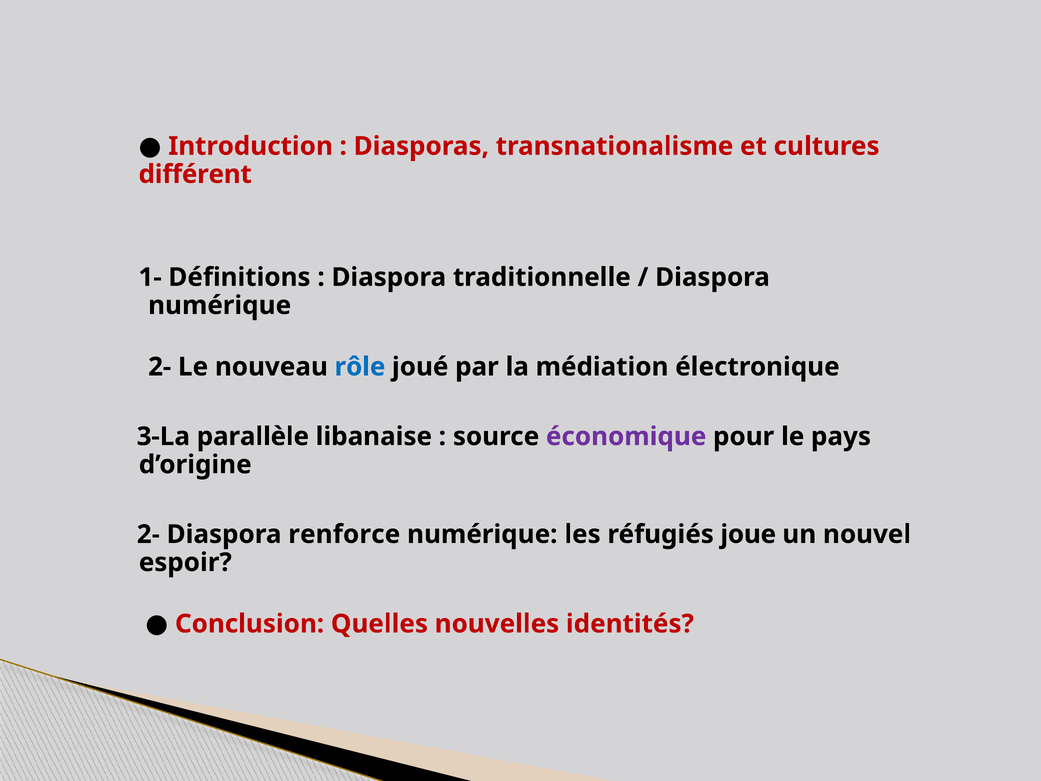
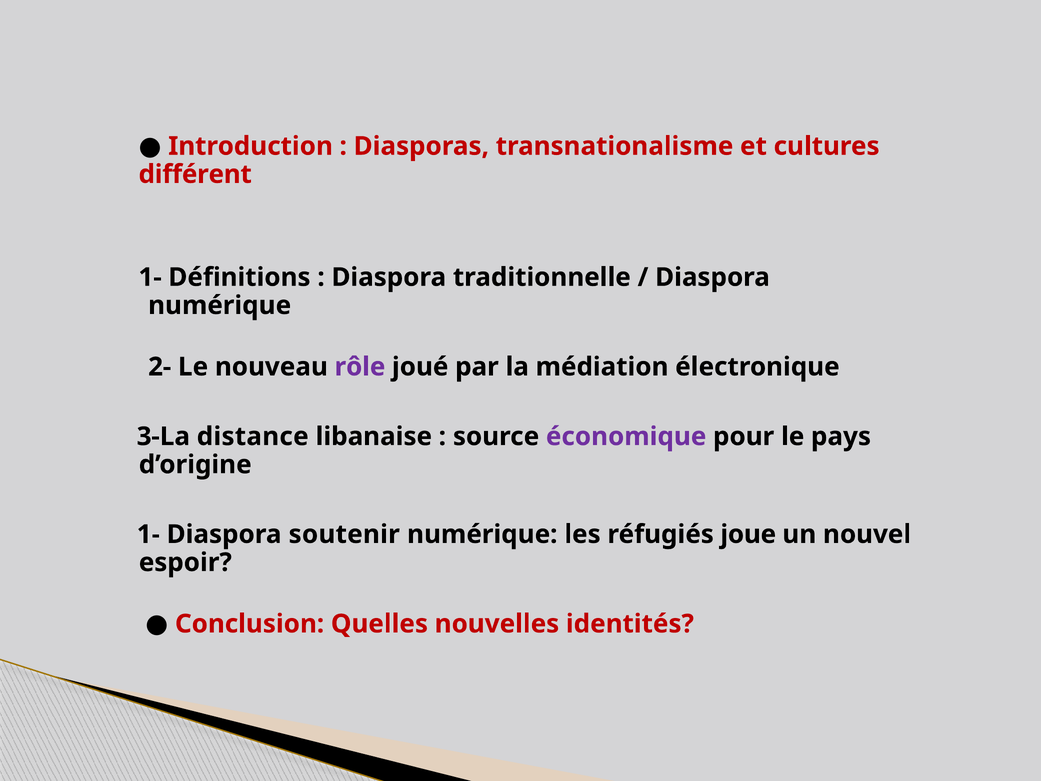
rôle colour: blue -> purple
parallèle: parallèle -> distance
2- at (148, 534): 2- -> 1-
renforce: renforce -> soutenir
